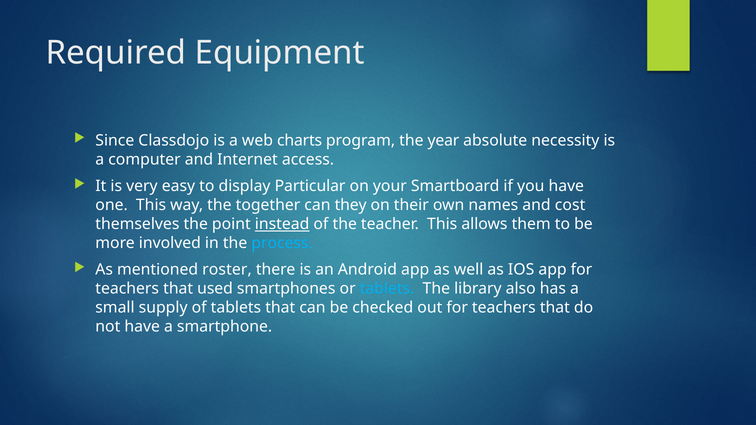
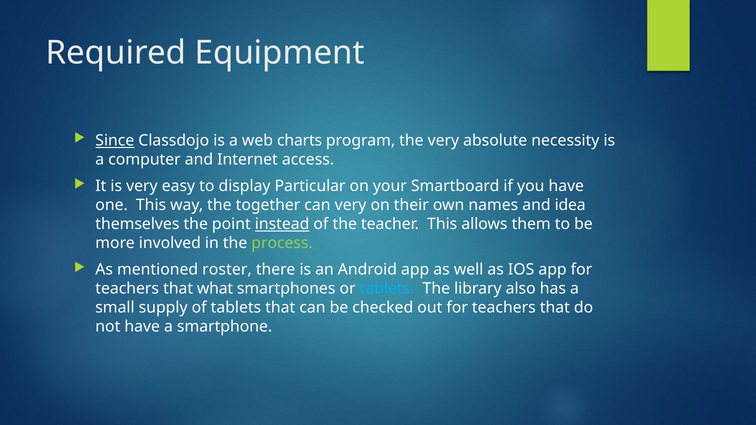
Since underline: none -> present
the year: year -> very
can they: they -> very
cost: cost -> idea
process colour: light blue -> light green
used: used -> what
